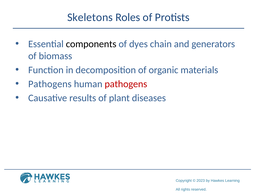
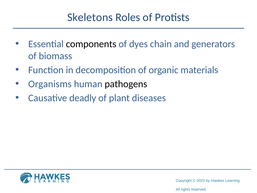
Pathogens at (50, 84): Pathogens -> Organisms
pathogens at (126, 84) colour: red -> black
results: results -> deadly
